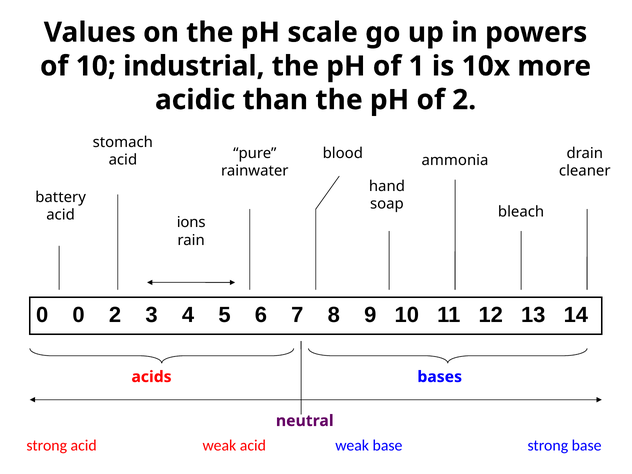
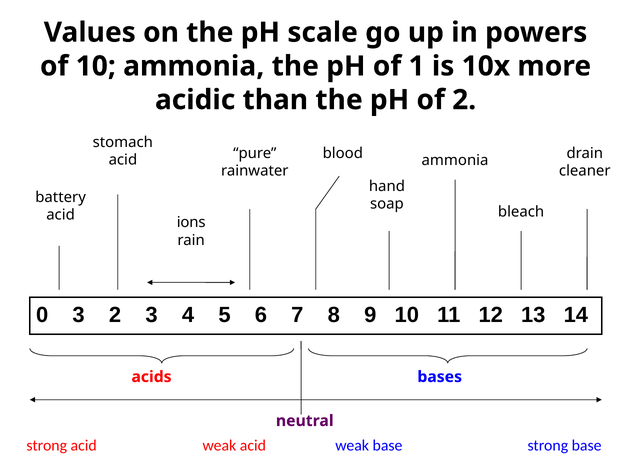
10 industrial: industrial -> ammonia
0 0: 0 -> 3
